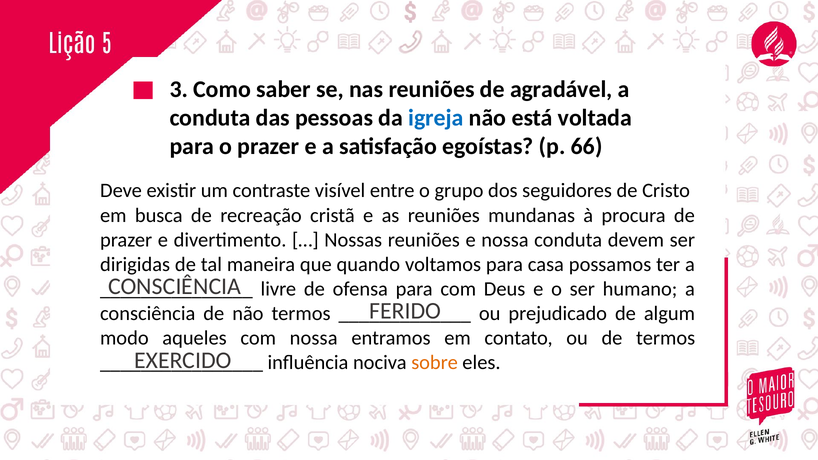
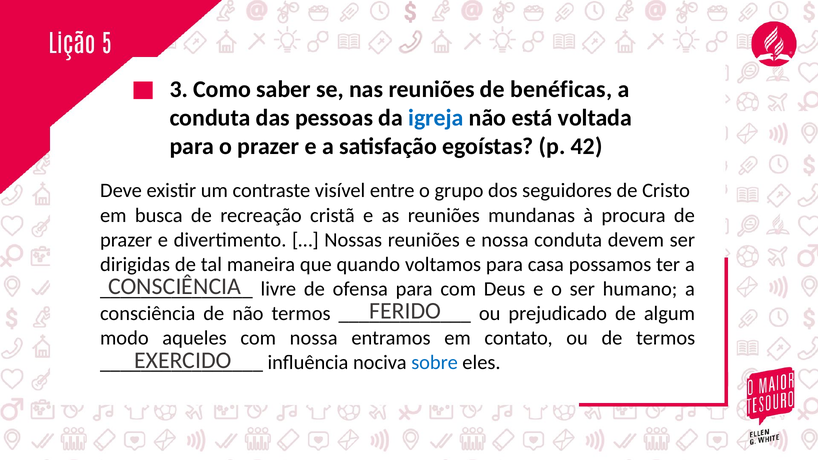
agradável: agradável -> benéficas
66: 66 -> 42
sobre colour: orange -> blue
